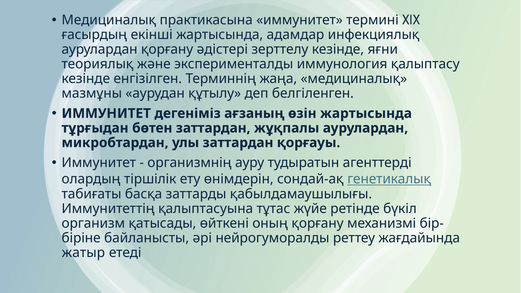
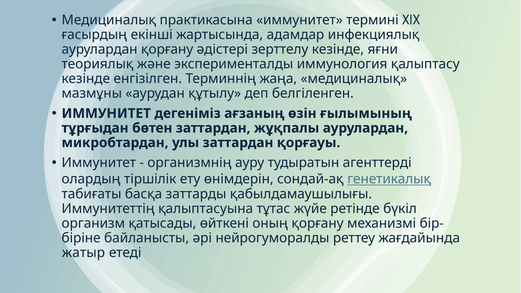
өзін жартысында: жартысында -> ғылымының
